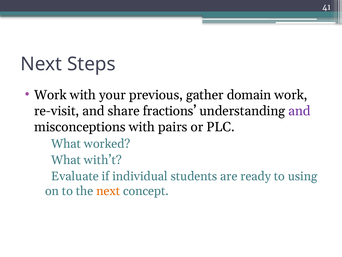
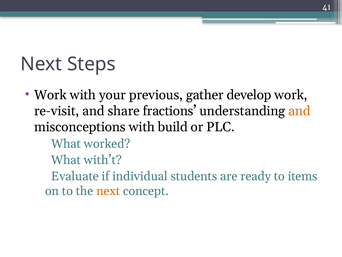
domain: domain -> develop
and at (299, 111) colour: purple -> orange
pairs: pairs -> build
using: using -> items
